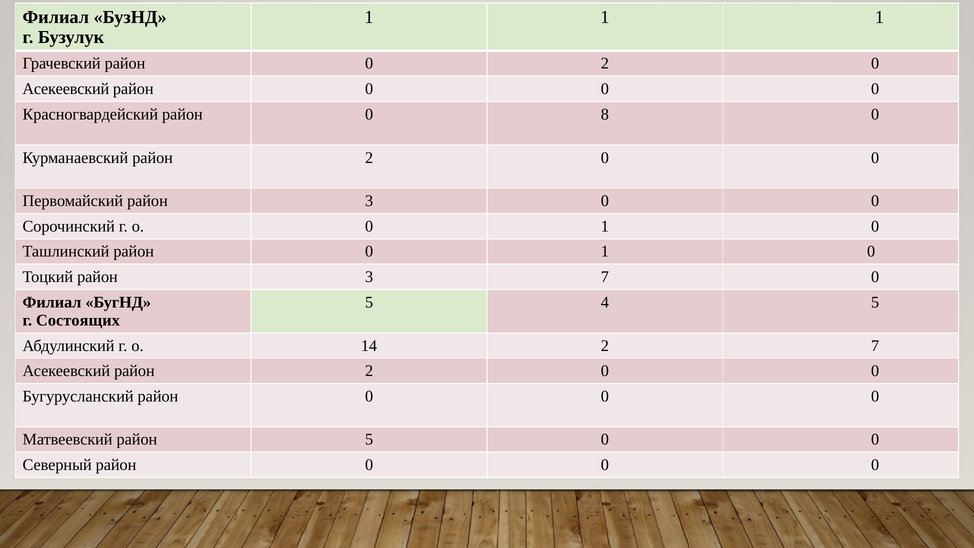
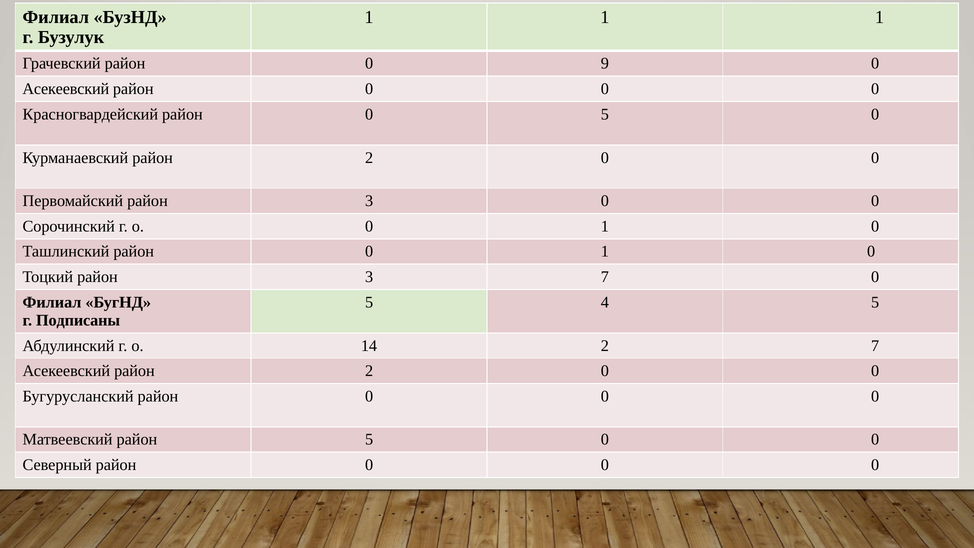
0 2: 2 -> 9
0 8: 8 -> 5
Состоящих: Состоящих -> Подписаны
